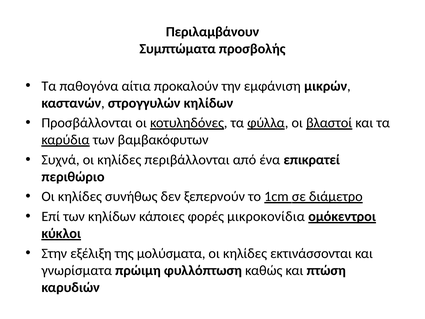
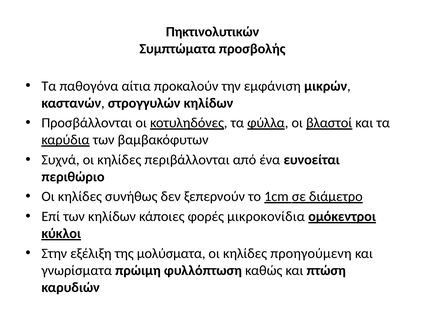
Περιλαμβάνουν: Περιλαμβάνουν -> Πηκτινολυτικών
επικρατεί: επικρατεί -> ευνοείται
εκτινάσσονται: εκτινάσσονται -> προηγούμενη
